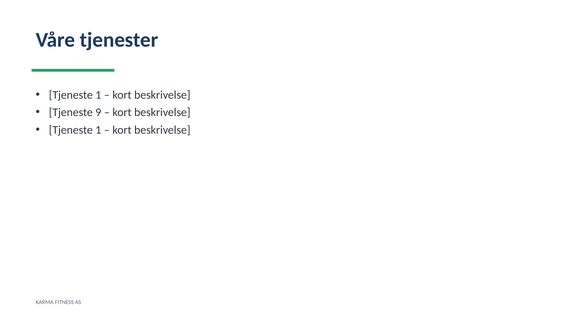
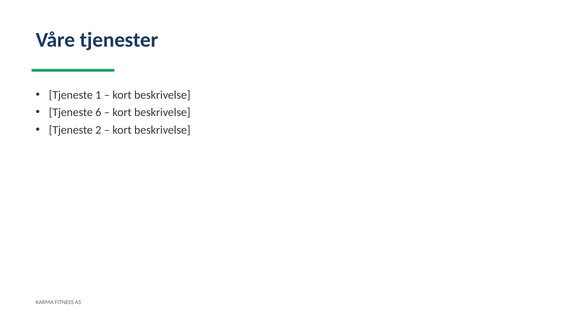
9: 9 -> 6
1 at (98, 130): 1 -> 2
